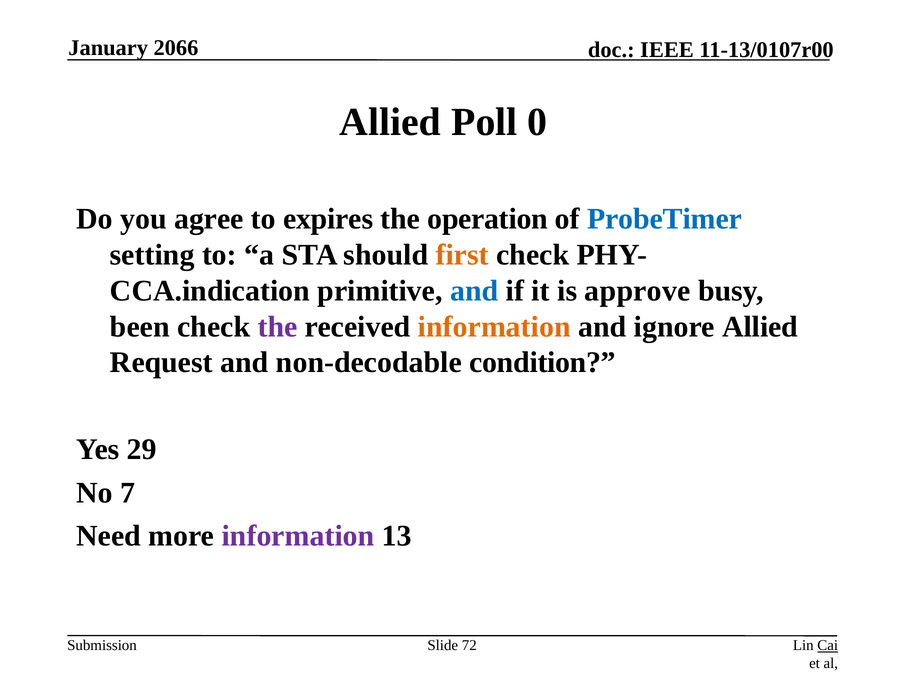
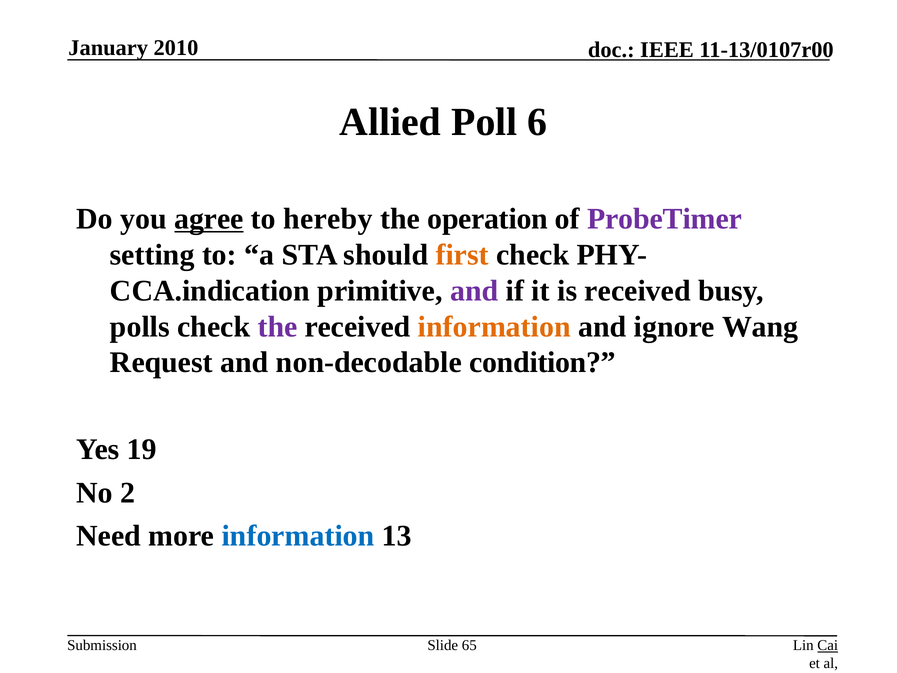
2066: 2066 -> 2010
0: 0 -> 6
agree underline: none -> present
expires: expires -> hereby
ProbeTimer colour: blue -> purple
and at (474, 291) colour: blue -> purple
is approve: approve -> received
been: been -> polls
ignore Allied: Allied -> Wang
29: 29 -> 19
7: 7 -> 2
information at (298, 536) colour: purple -> blue
72: 72 -> 65
